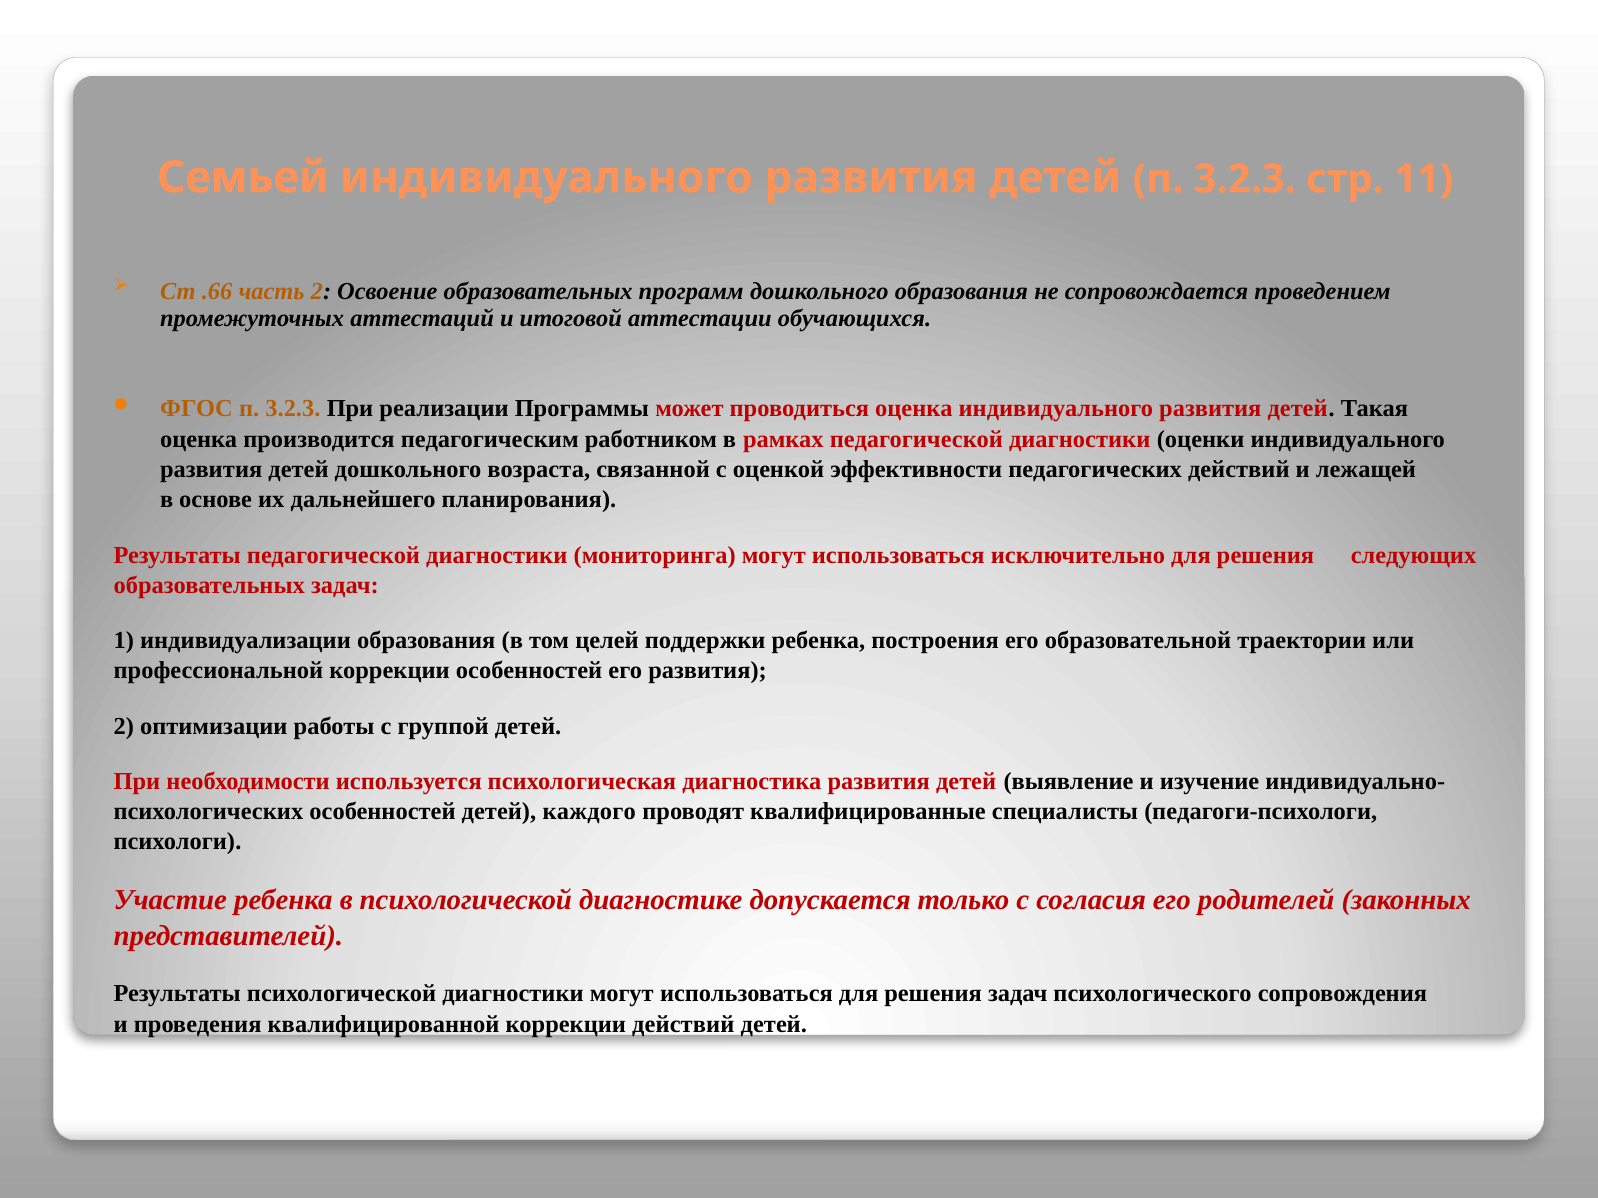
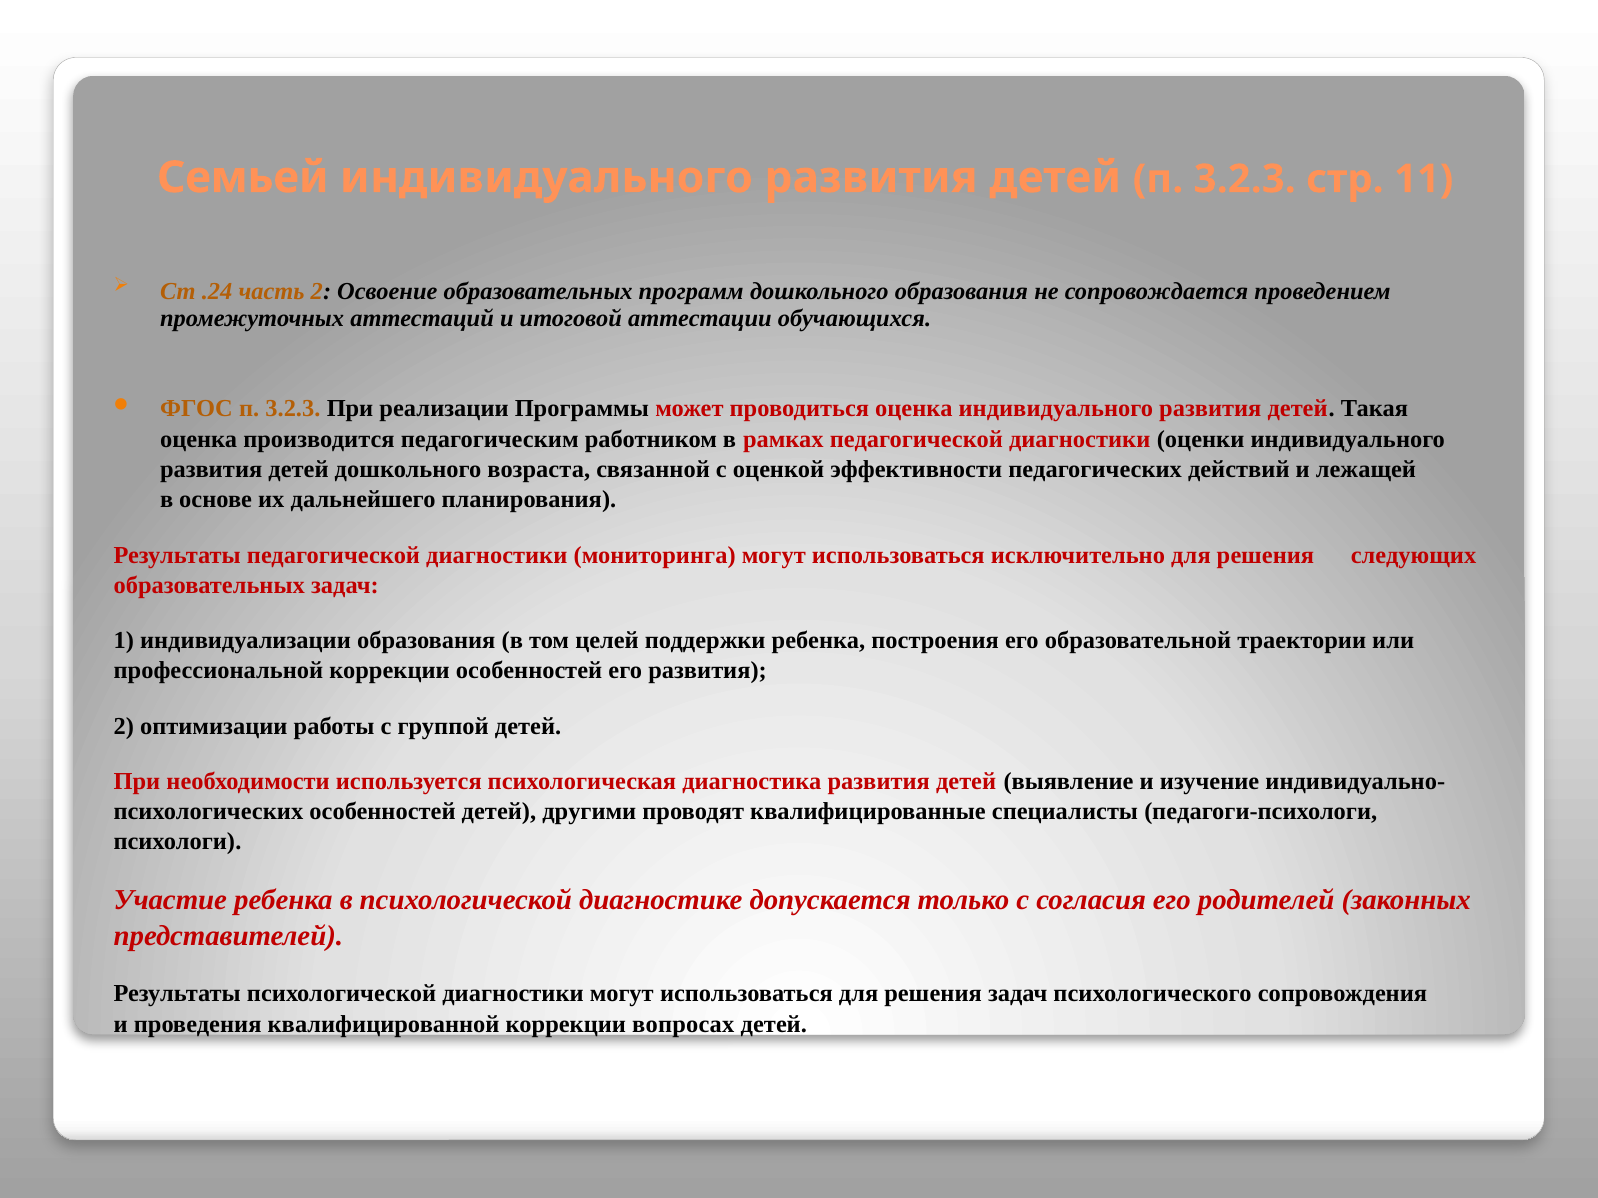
.66: .66 -> .24
каждого: каждого -> другими
коррекции действий: действий -> вопросах
